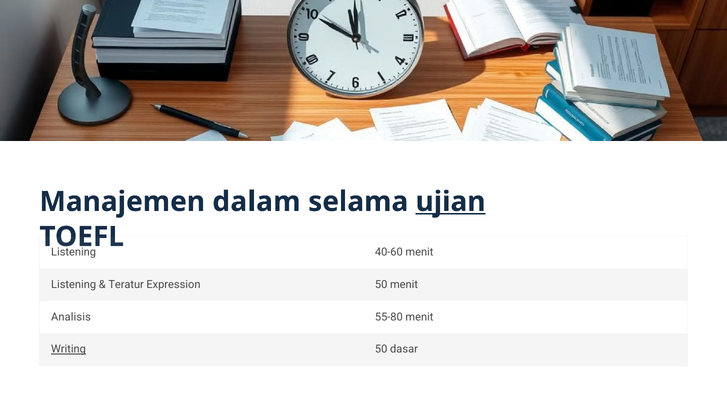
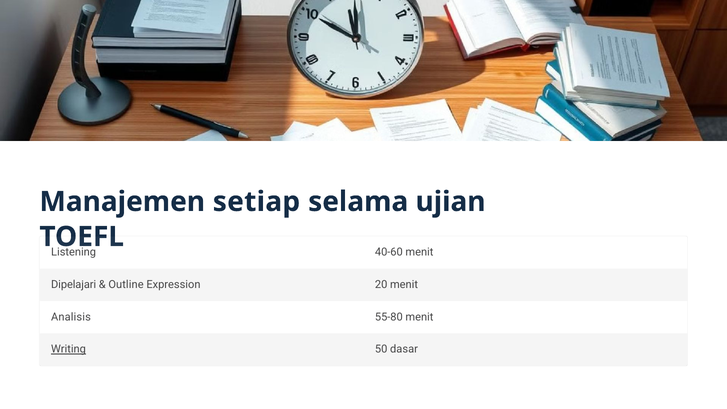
dalam: dalam -> setiap
ujian underline: present -> none
Listening at (74, 285): Listening -> Dipelajari
Teratur: Teratur -> Outline
Expression 50: 50 -> 20
